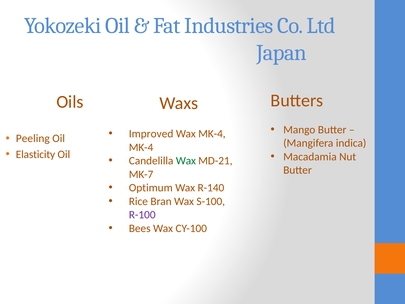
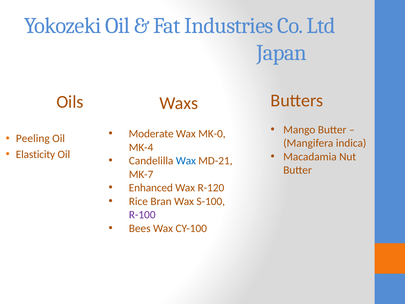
Improved: Improved -> Moderate
Wax MK-4: MK-4 -> MK-0
Wax at (186, 161) colour: green -> blue
Optimum: Optimum -> Enhanced
R-140: R-140 -> R-120
